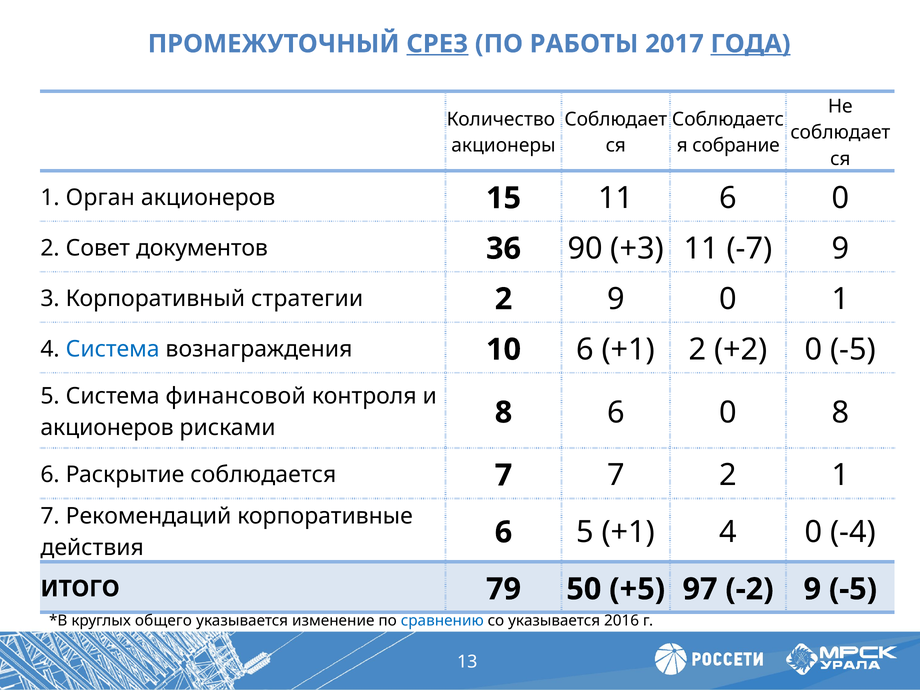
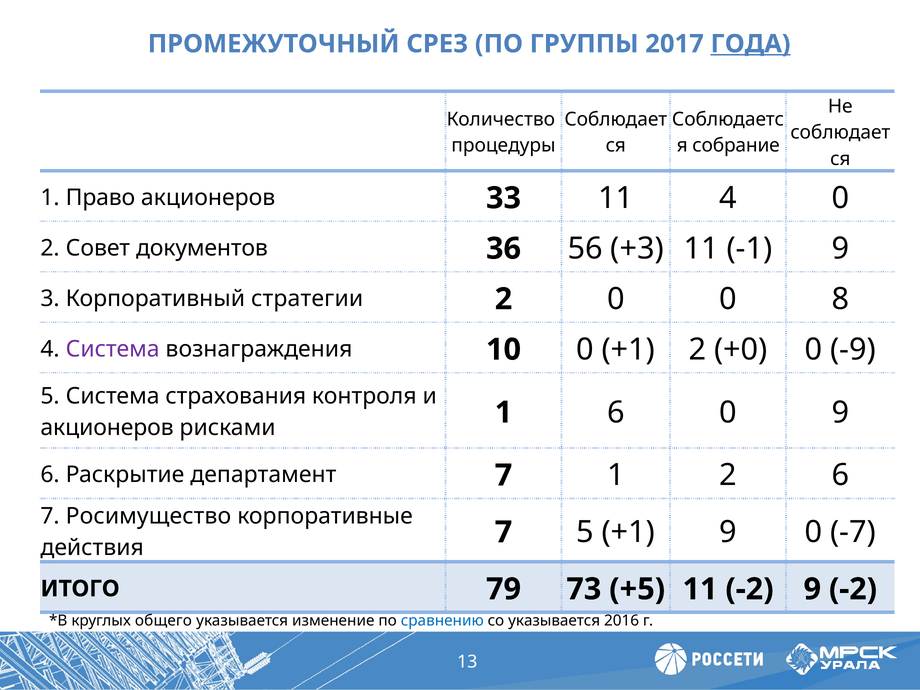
СРЕЗ underline: present -> none
РАБОТЫ: РАБОТЫ -> ГРУППЫ
акционеры: акционеры -> процедуры
Орган: Орган -> Право
15: 15 -> 33
11 6: 6 -> 4
90: 90 -> 56
-7: -7 -> -1
2 9: 9 -> 0
0 1: 1 -> 8
Система at (113, 349) colour: blue -> purple
10 6: 6 -> 0
+2: +2 -> +0
0 -5: -5 -> -9
финансовой: финансовой -> страхования
рисками 8: 8 -> 1
0 8: 8 -> 9
соблюдается: соблюдается -> департамент
7 7: 7 -> 1
2 1: 1 -> 6
Рекомендаций: Рекомендаций -> Росимущество
действия 6: 6 -> 7
+1 4: 4 -> 9
-4: -4 -> -7
50: 50 -> 73
+5 97: 97 -> 11
9 -5: -5 -> -2
